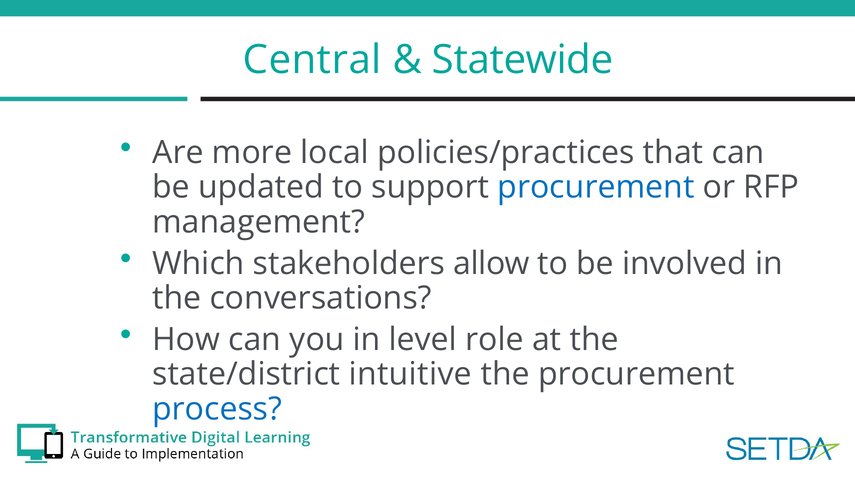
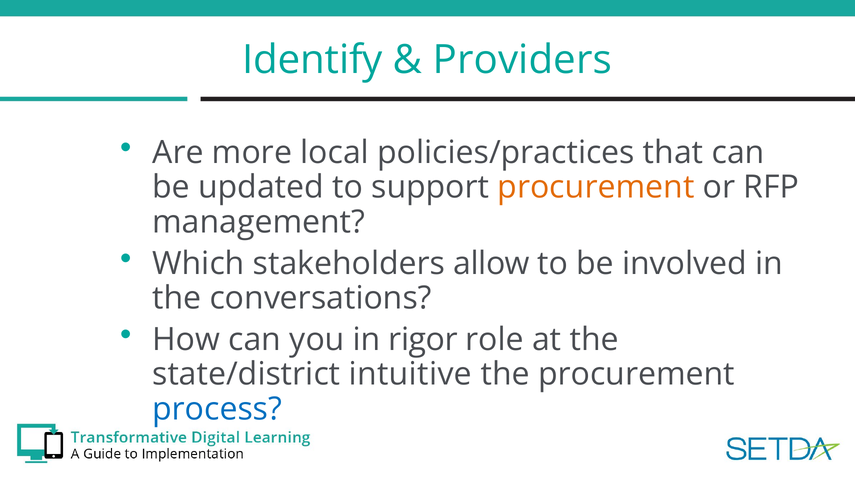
Central: Central -> Identify
Statewide: Statewide -> Providers
procurement at (596, 187) colour: blue -> orange
level: level -> rigor
